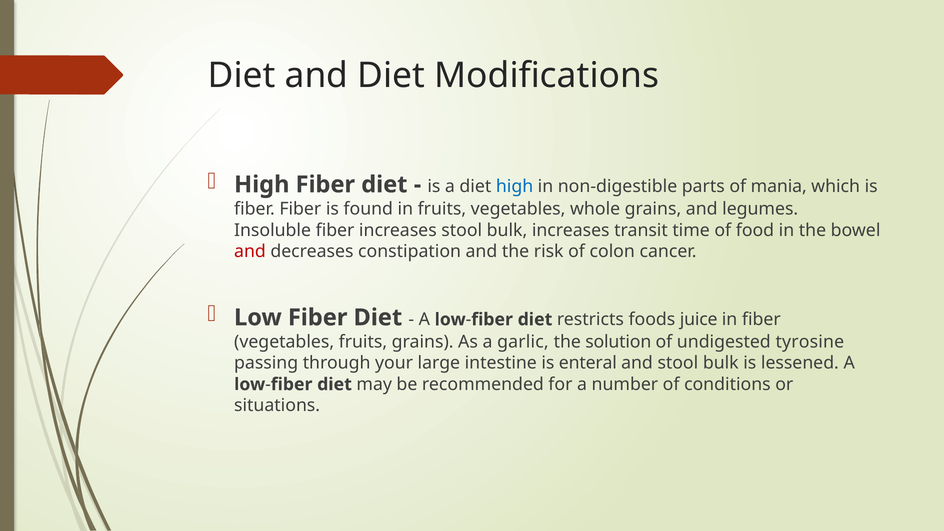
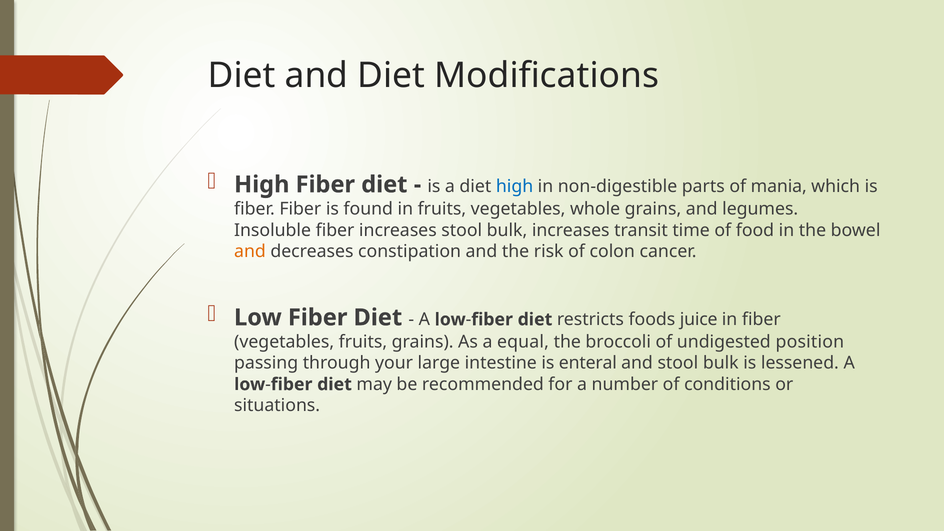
and at (250, 251) colour: red -> orange
garlic: garlic -> equal
solution: solution -> broccoli
tyrosine: tyrosine -> position
